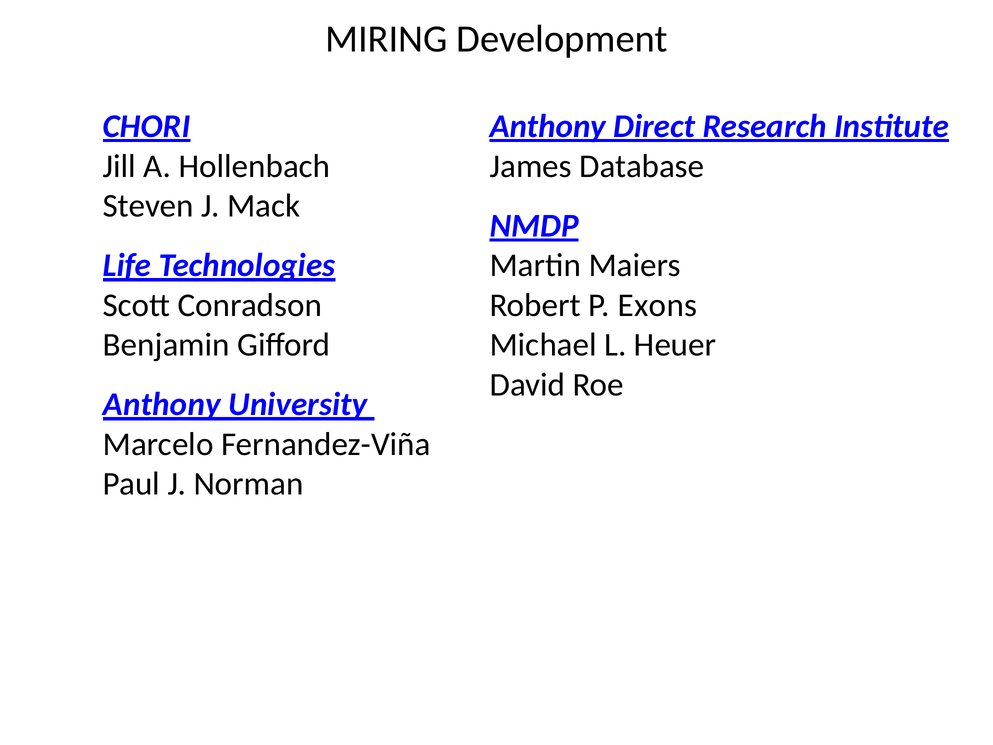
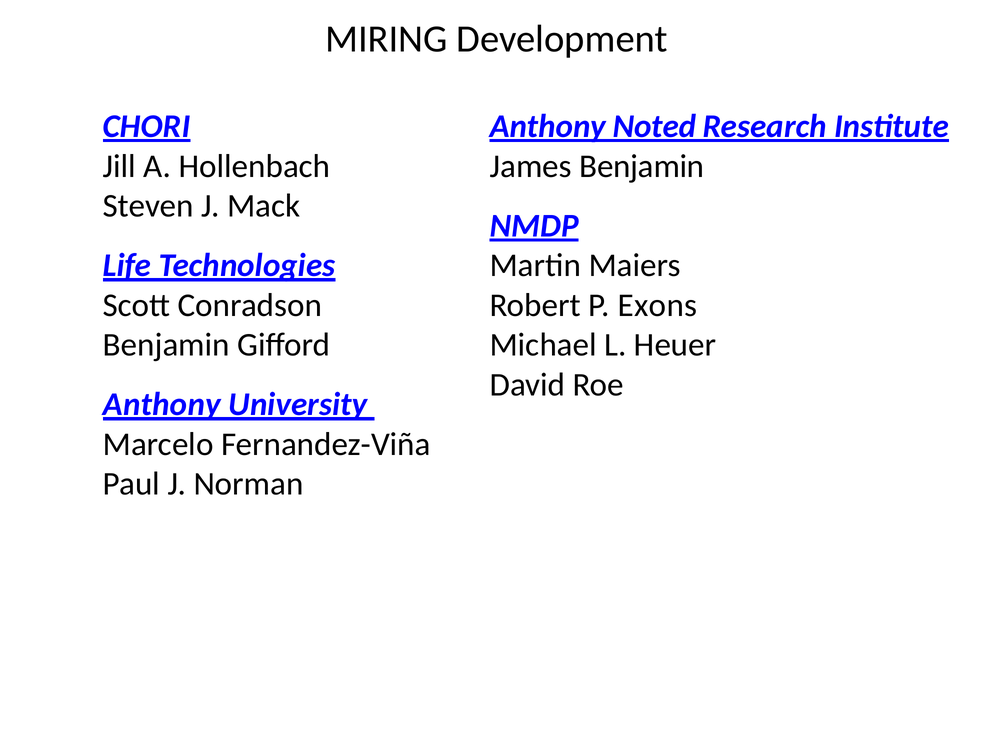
Direct: Direct -> Noted
James Database: Database -> Benjamin
